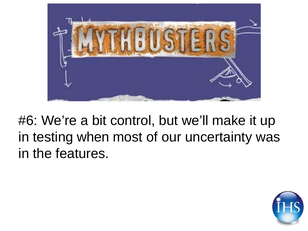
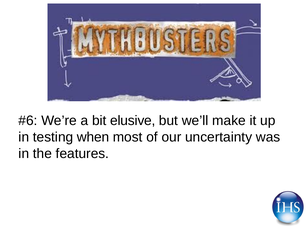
control: control -> elusive
